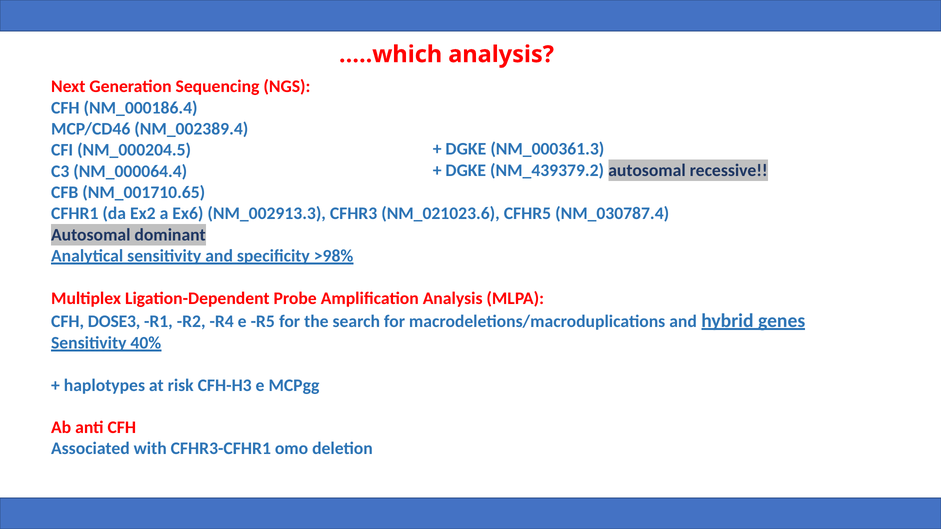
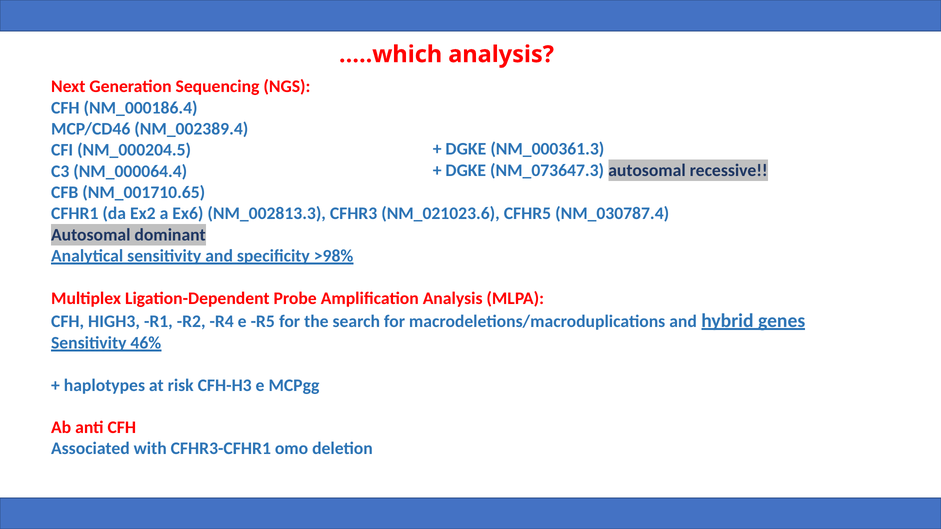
NM_439379.2: NM_439379.2 -> NM_073647.3
NM_002913.3: NM_002913.3 -> NM_002813.3
DOSE3: DOSE3 -> HIGH3
40%: 40% -> 46%
